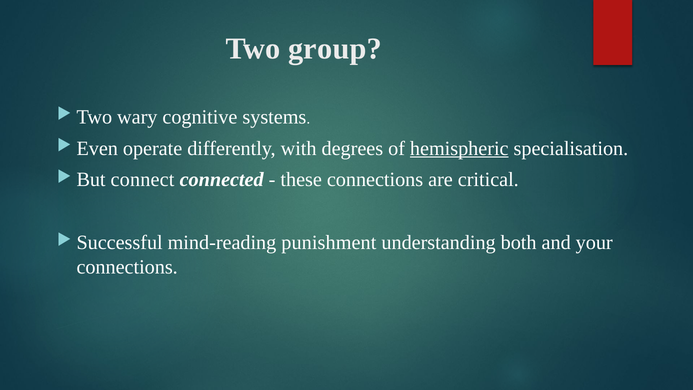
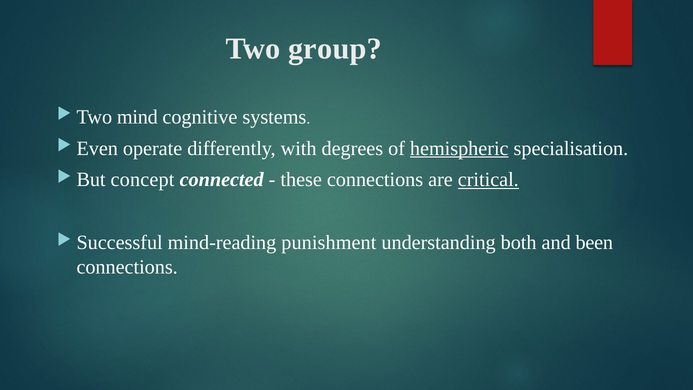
wary: wary -> mind
connect: connect -> concept
critical underline: none -> present
your: your -> been
